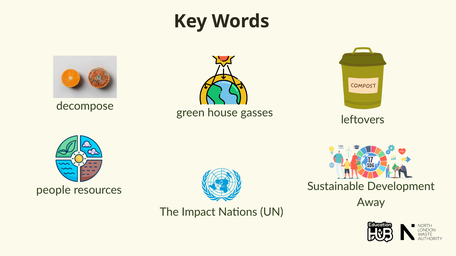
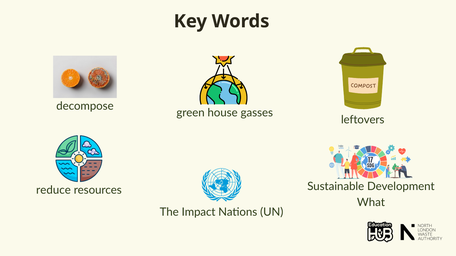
people: people -> reduce
Away: Away -> What
